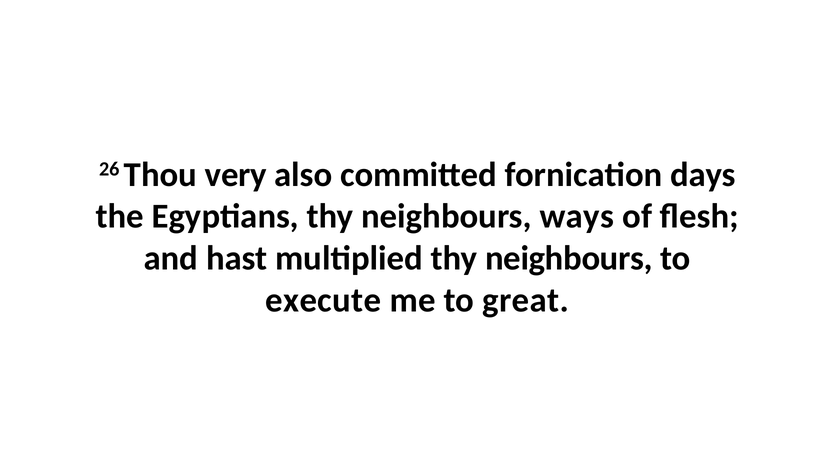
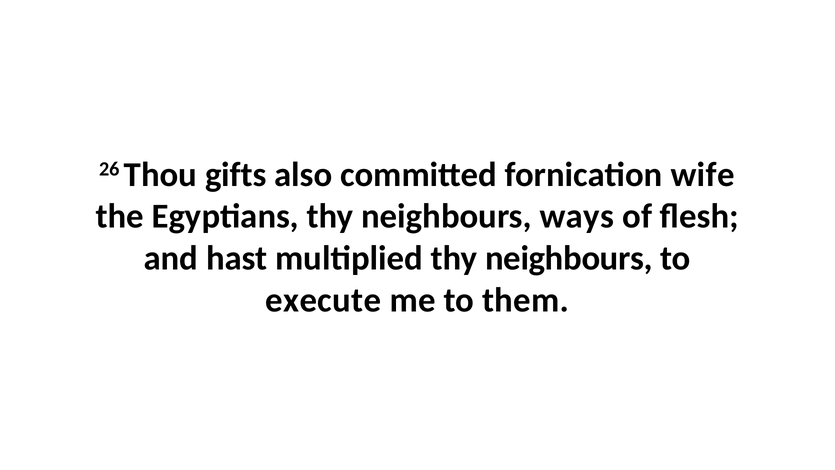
very: very -> gifts
days: days -> wife
great: great -> them
